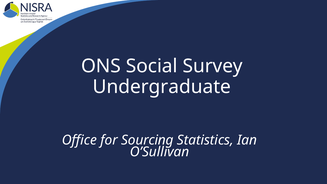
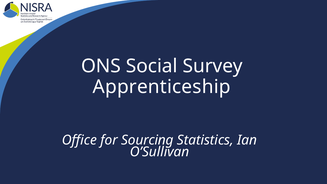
Undergraduate: Undergraduate -> Apprenticeship
